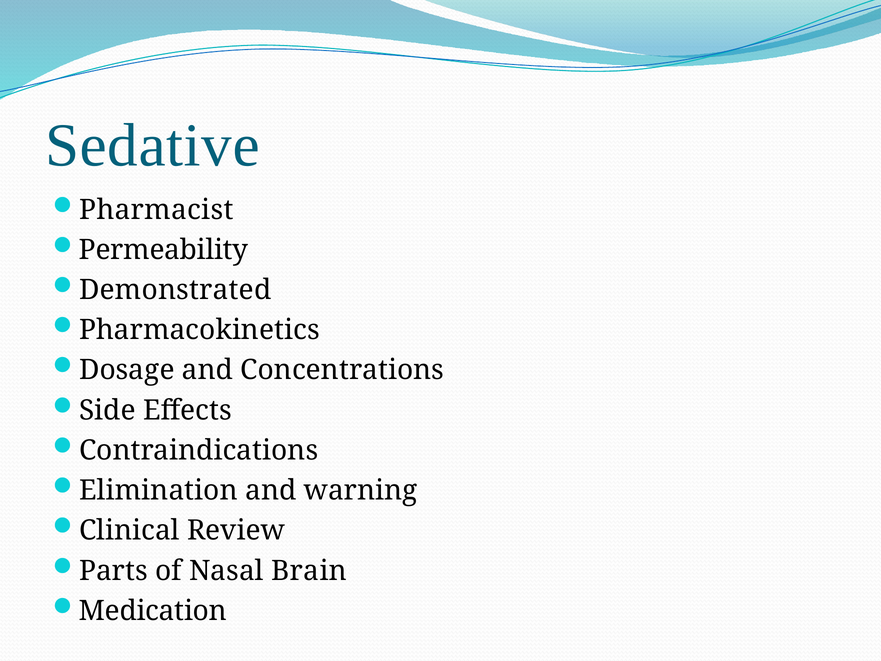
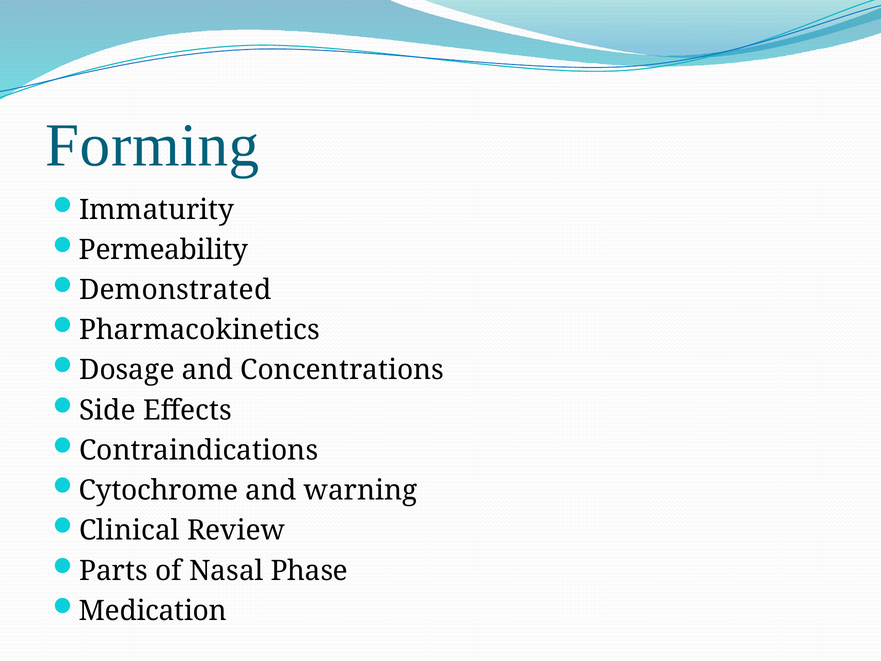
Sedative: Sedative -> Forming
Pharmacist: Pharmacist -> Immaturity
Elimination: Elimination -> Cytochrome
Brain: Brain -> Phase
